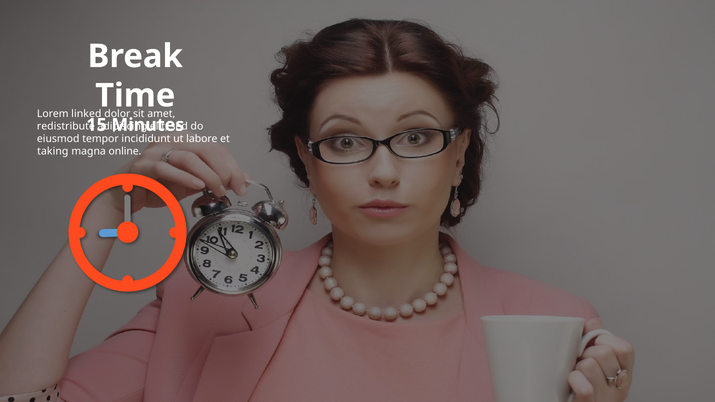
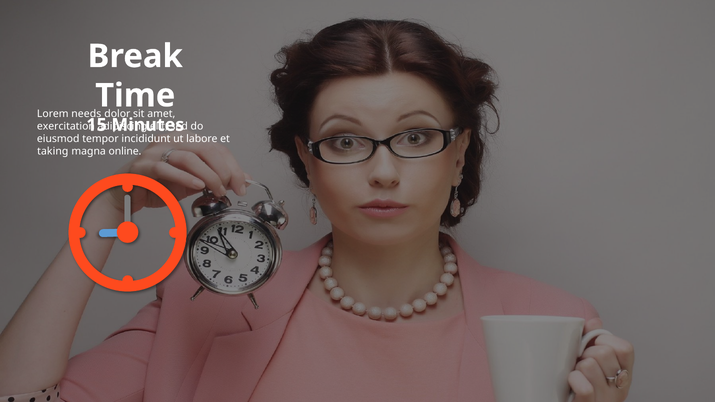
linked: linked -> needs
redistribute: redistribute -> exercitation
